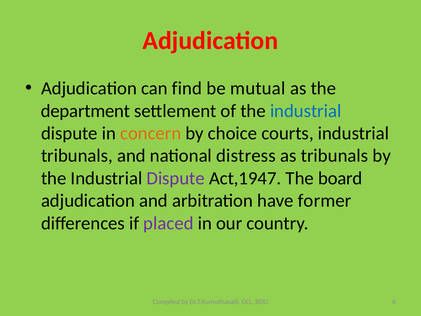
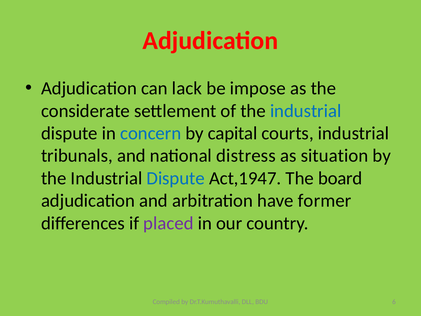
find: find -> lack
mutual: mutual -> impose
department: department -> considerate
concern colour: orange -> blue
choice: choice -> capital
as tribunals: tribunals -> situation
Dispute at (176, 178) colour: purple -> blue
